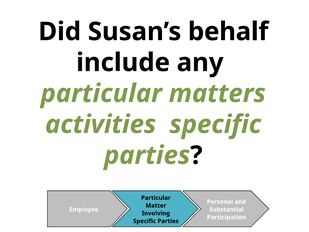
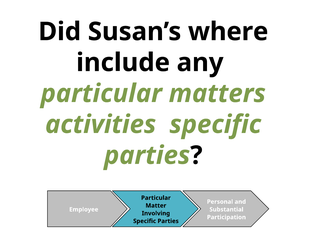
behalf: behalf -> where
